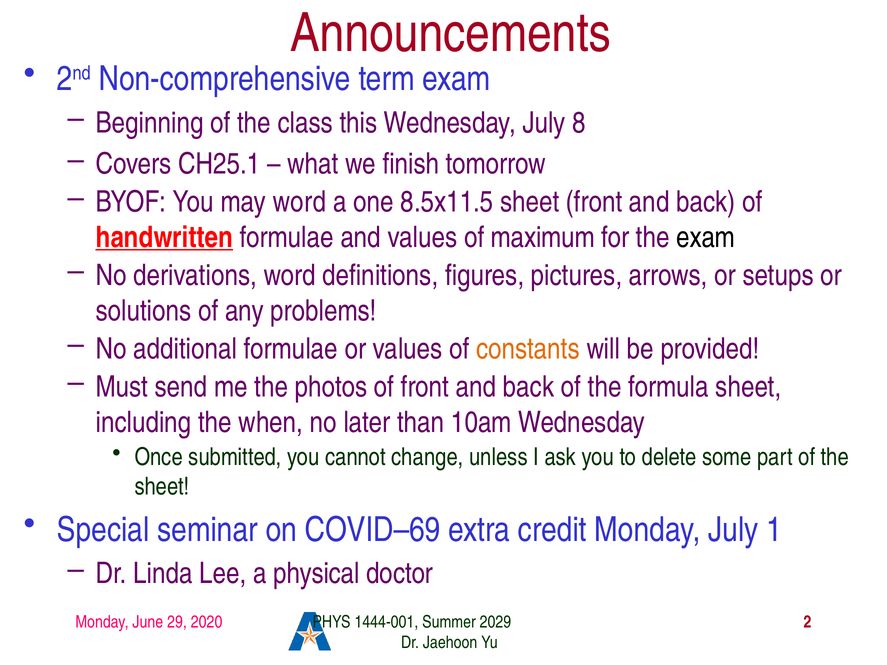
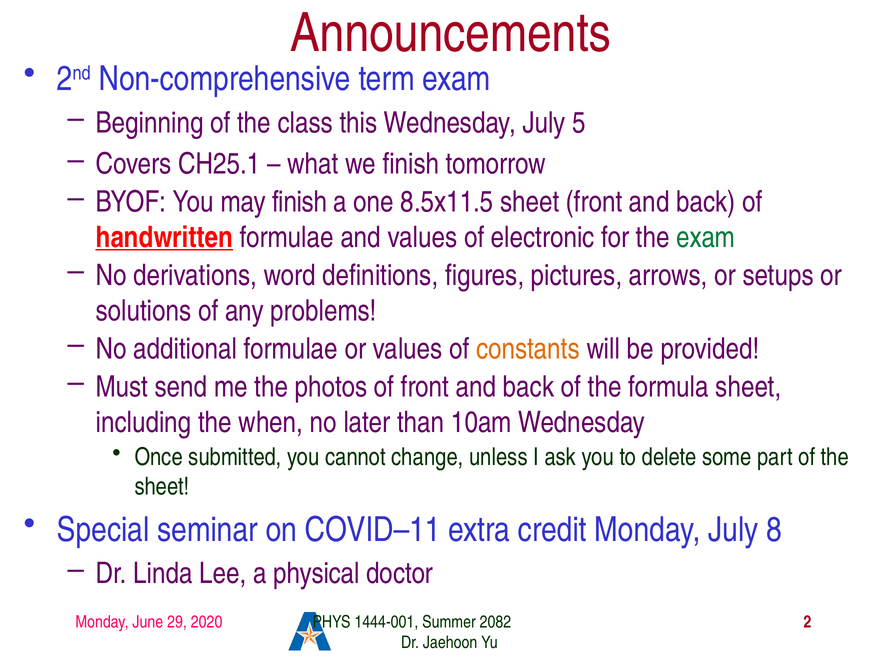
8: 8 -> 5
may word: word -> finish
maximum: maximum -> electronic
exam at (706, 238) colour: black -> green
COVID–69: COVID–69 -> COVID–11
1: 1 -> 8
2029: 2029 -> 2082
